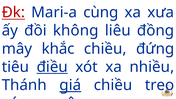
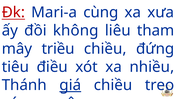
đồng: đồng -> tham
khắc: khắc -> triều
điều underline: present -> none
